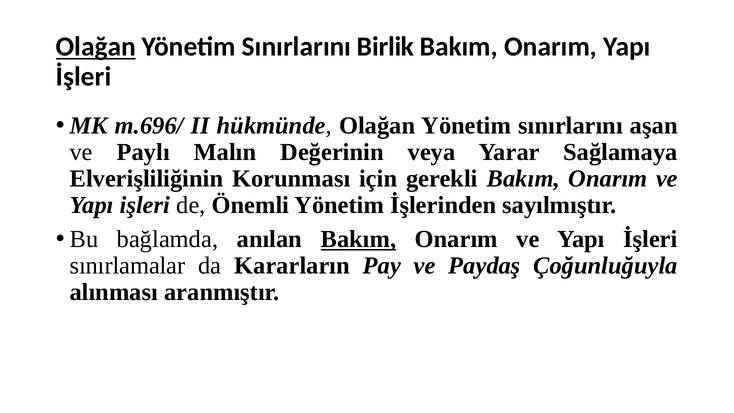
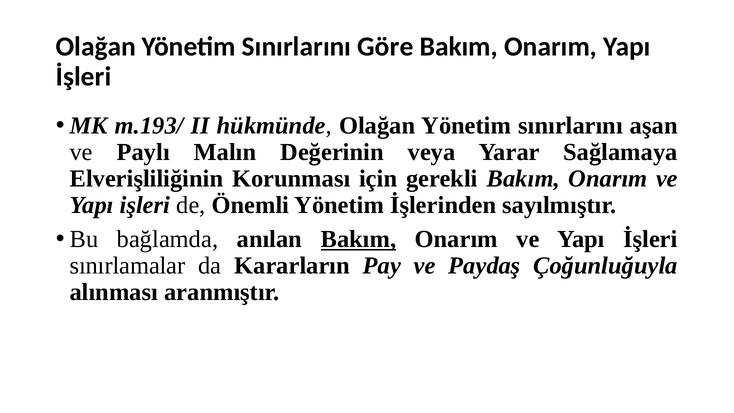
Olağan at (96, 47) underline: present -> none
Birlik: Birlik -> Göre
m.696/: m.696/ -> m.193/
